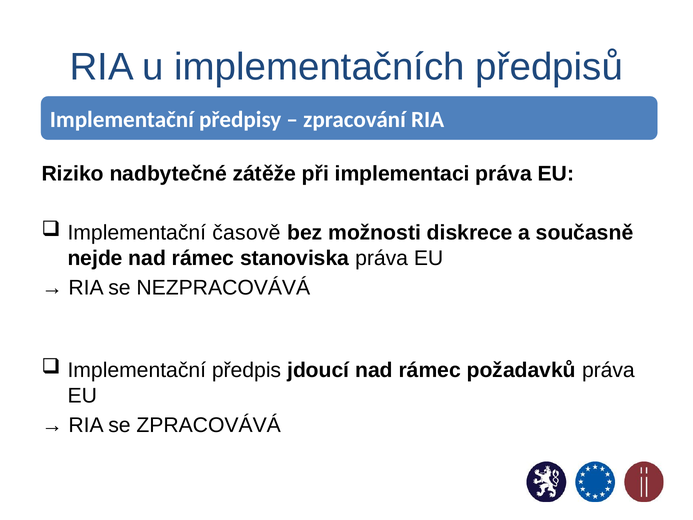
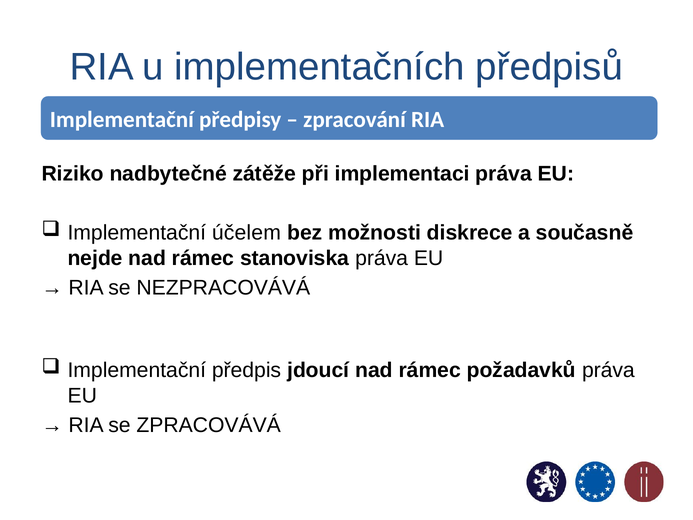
časově: časově -> účelem
